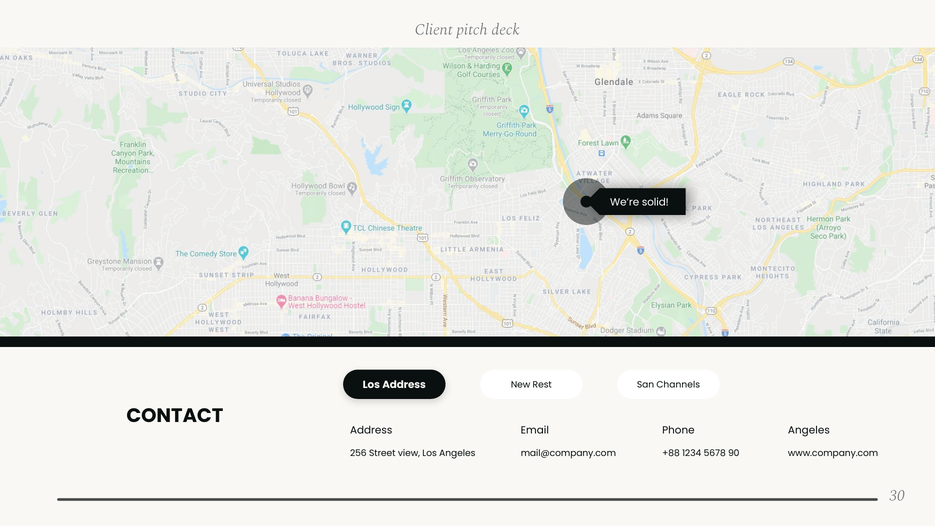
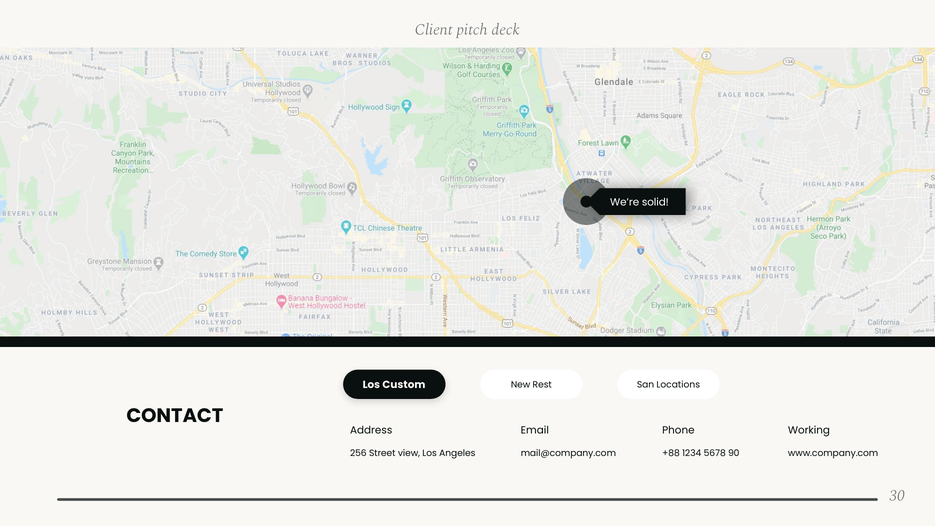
Los Address: Address -> Custom
Channels: Channels -> Locations
Angeles at (809, 430): Angeles -> Working
